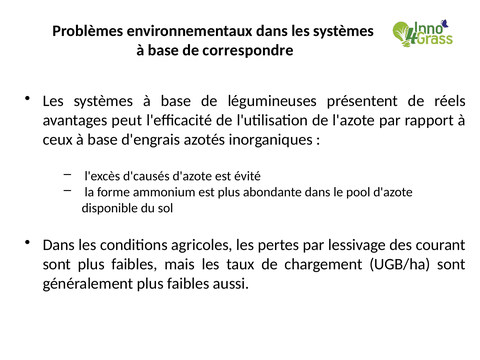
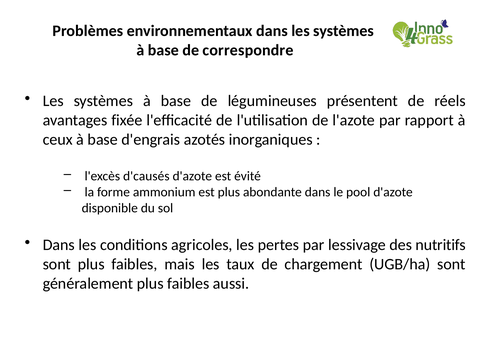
peut: peut -> fixée
courant: courant -> nutritifs
